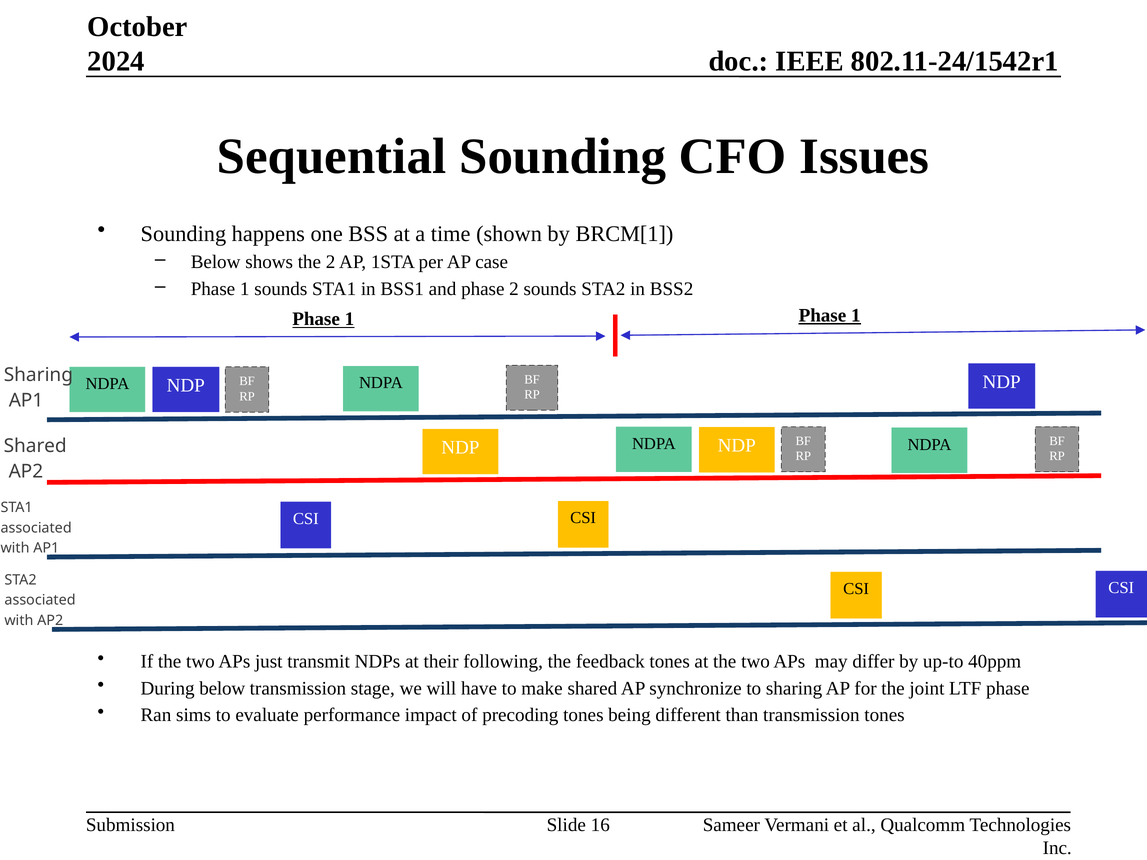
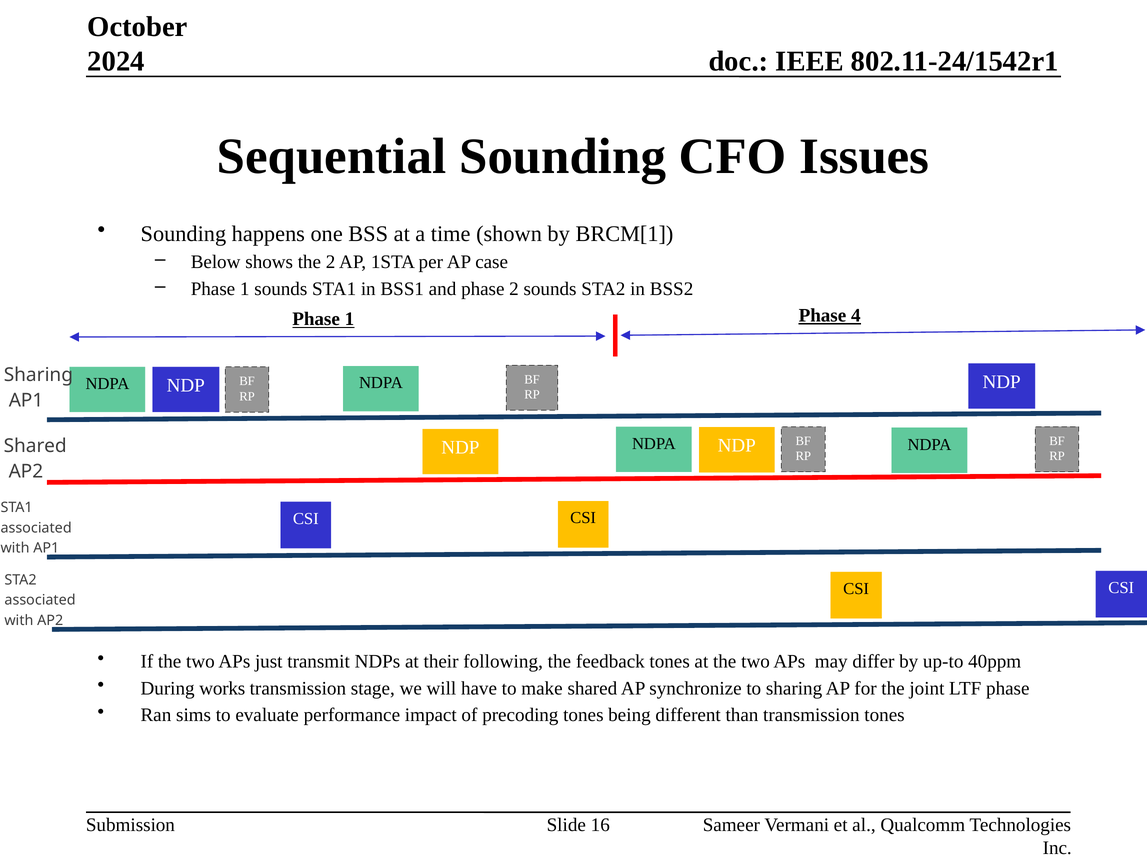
1 Phase 1: 1 -> 4
During below: below -> works
